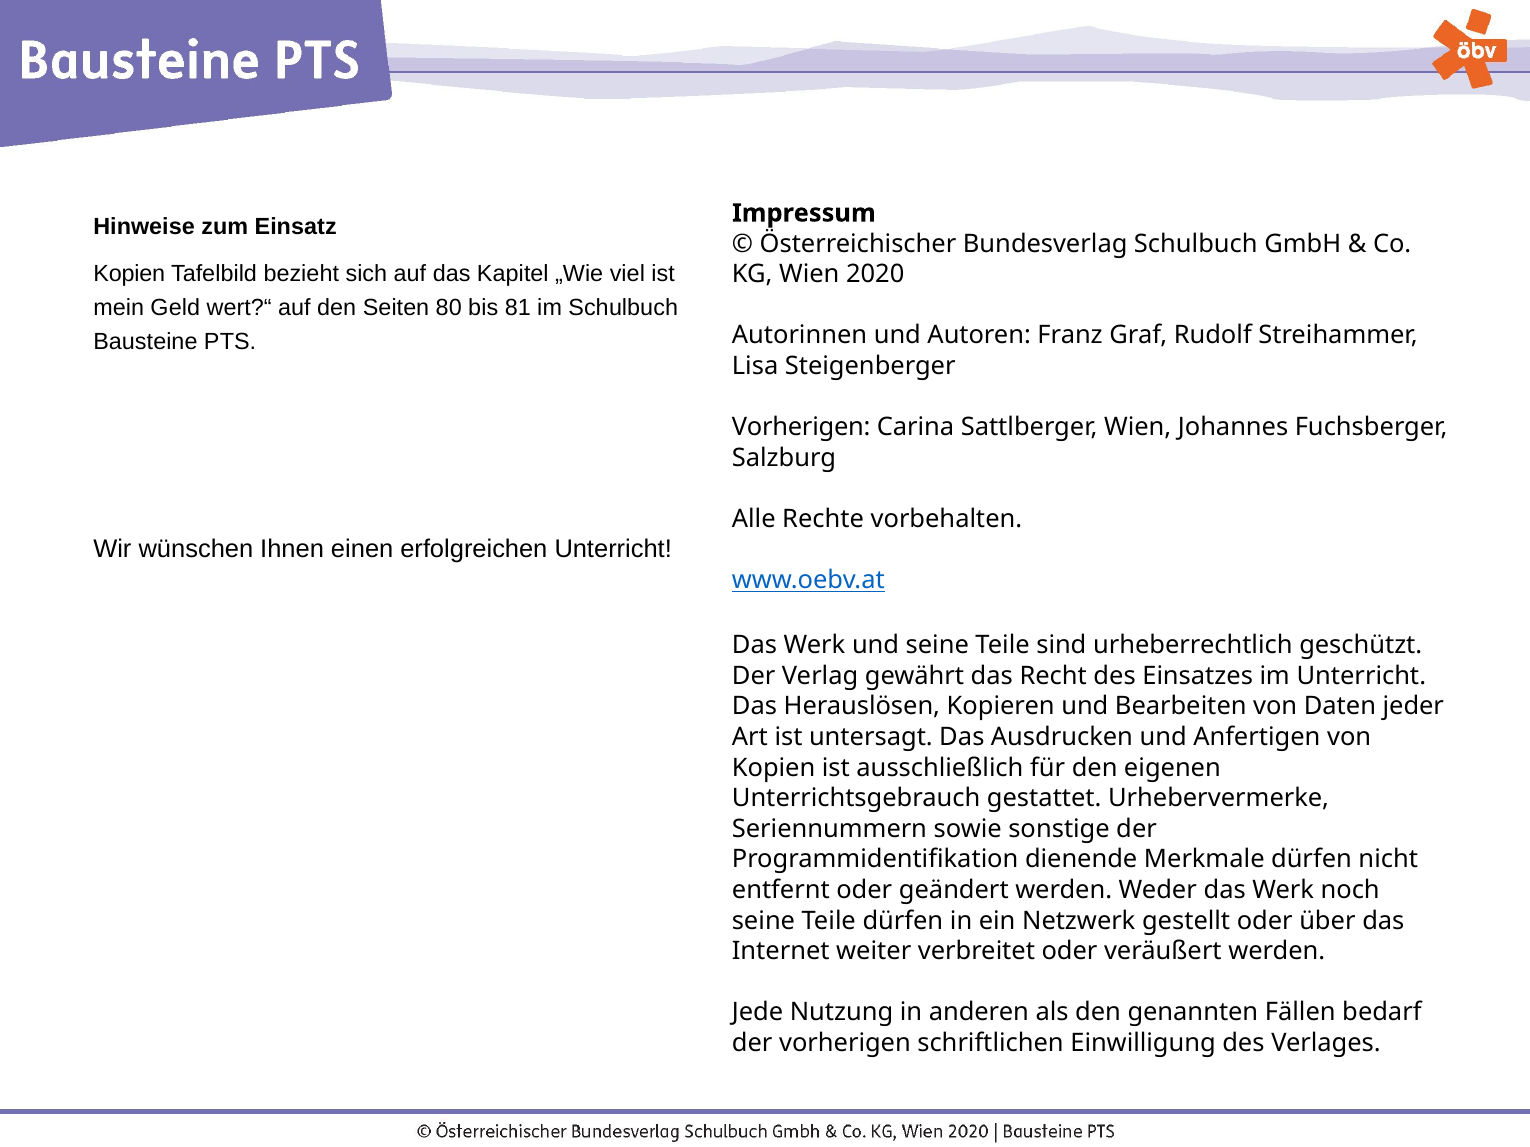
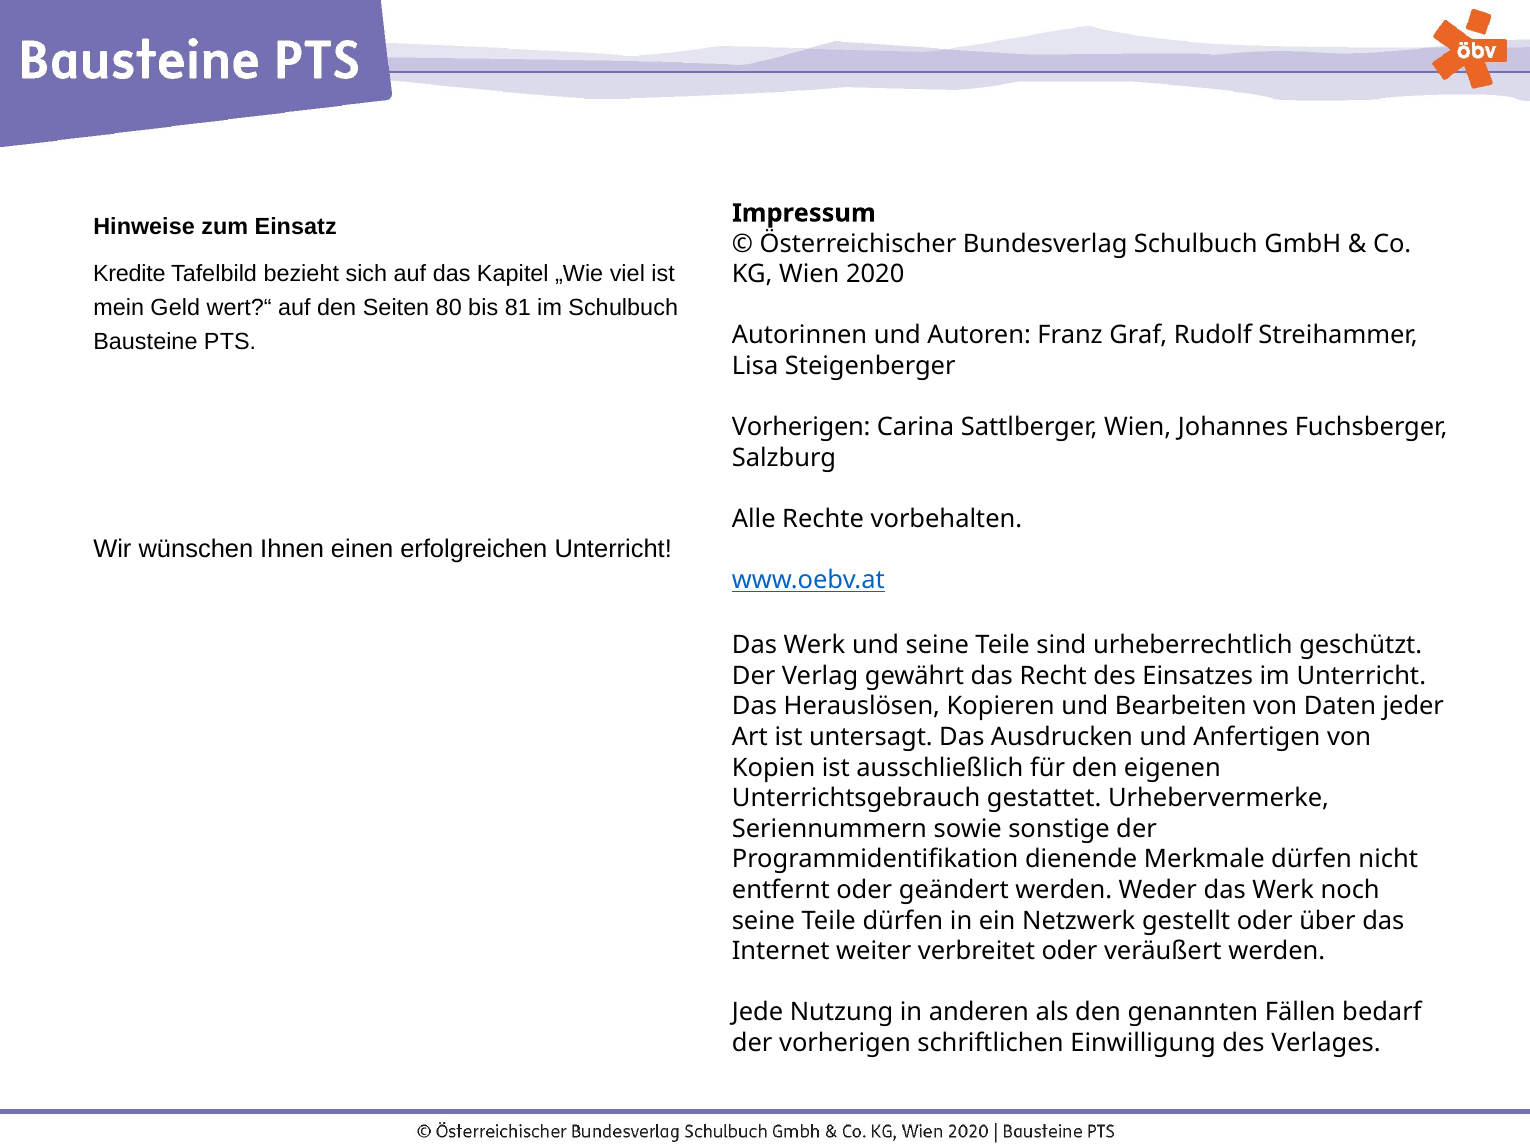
Kopien at (129, 274): Kopien -> Kredite
